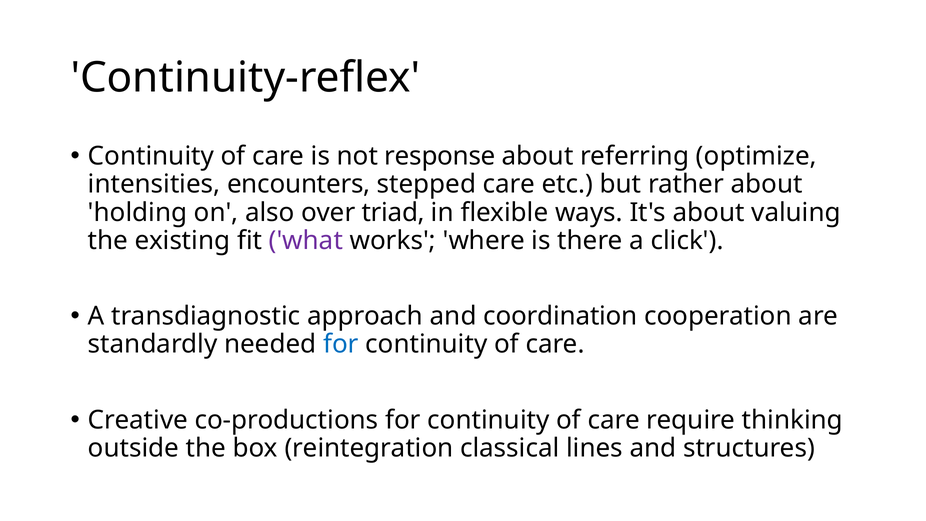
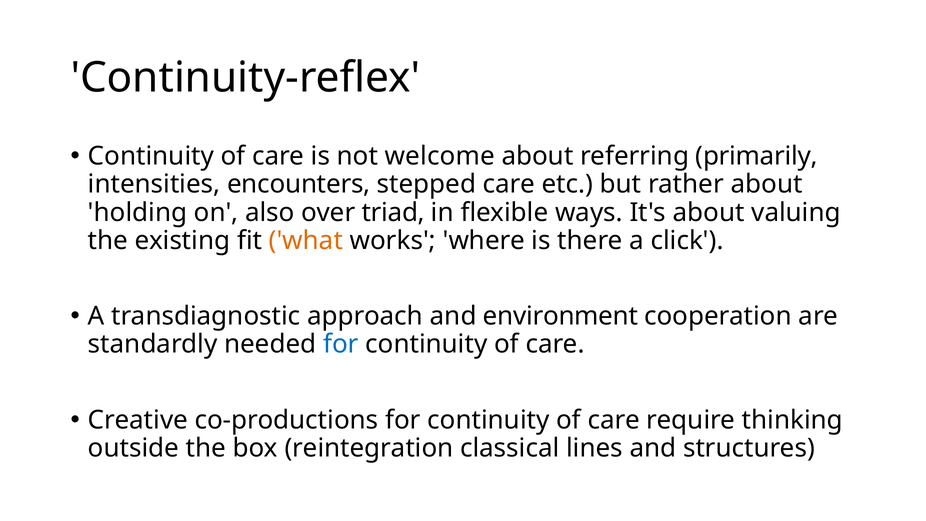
response: response -> welcome
optimize: optimize -> primarily
what colour: purple -> orange
coordination: coordination -> environment
